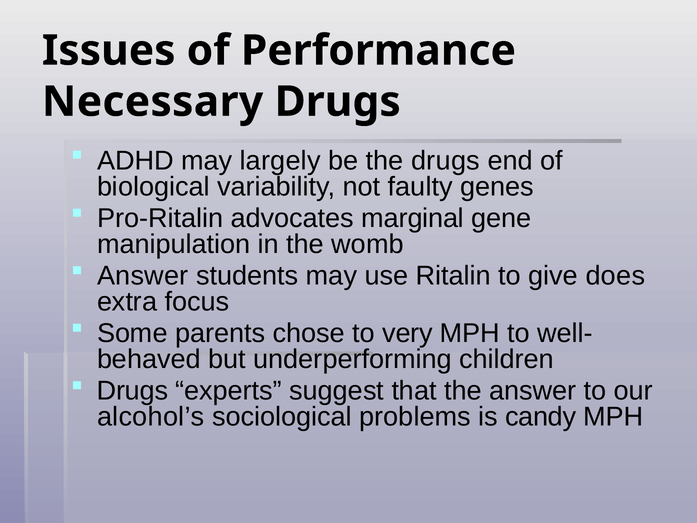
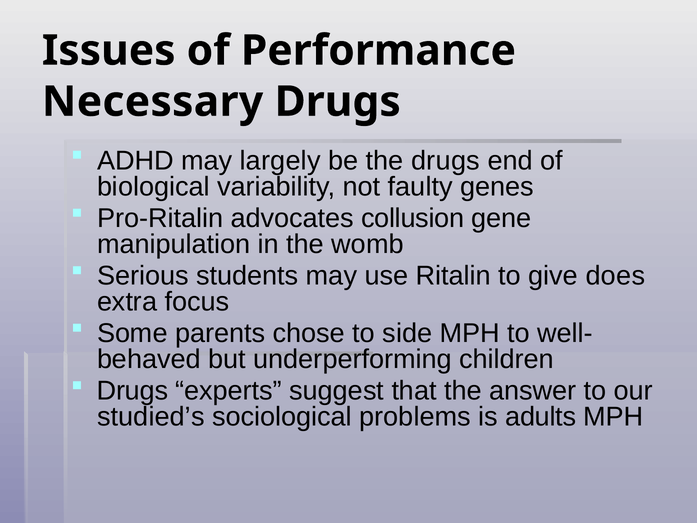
marginal: marginal -> collusion
Answer at (143, 276): Answer -> Serious
very: very -> side
alcohol’s: alcohol’s -> studied’s
candy: candy -> adults
